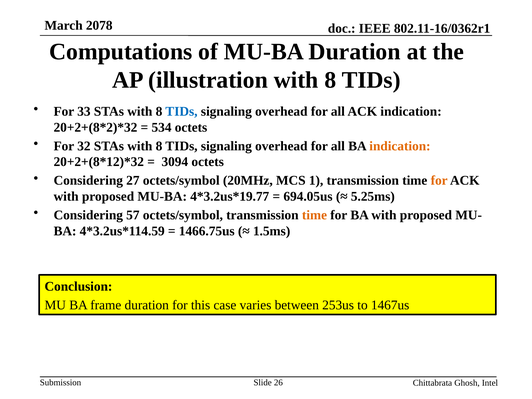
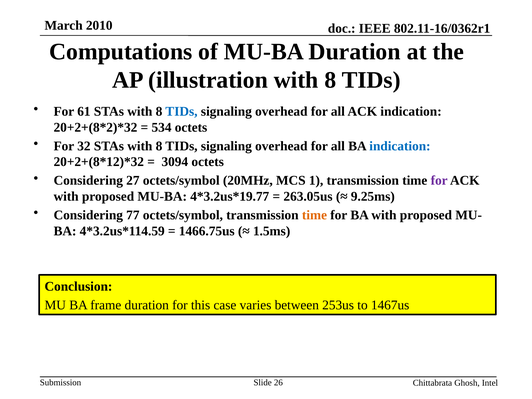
2078: 2078 -> 2010
33: 33 -> 61
indication at (400, 146) colour: orange -> blue
for at (439, 181) colour: orange -> purple
694.05us: 694.05us -> 263.05us
5.25ms: 5.25ms -> 9.25ms
57: 57 -> 77
